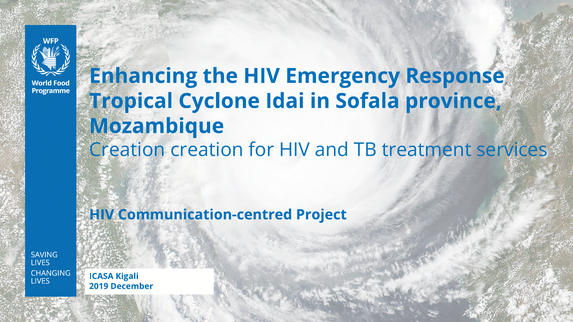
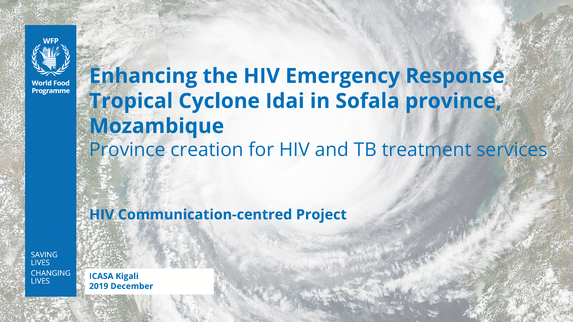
Creation at (127, 150): Creation -> Province
